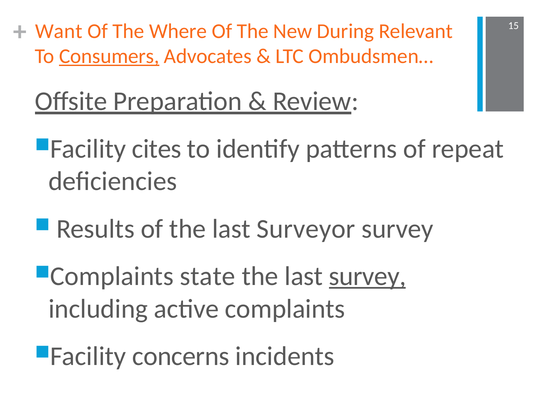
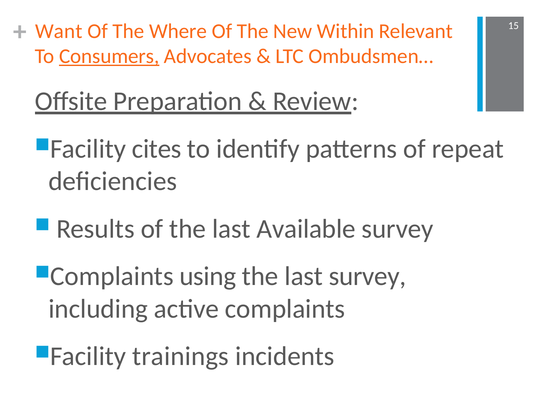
During: During -> Within
Surveyor: Surveyor -> Available
state: state -> using
survey at (367, 276) underline: present -> none
concerns: concerns -> trainings
